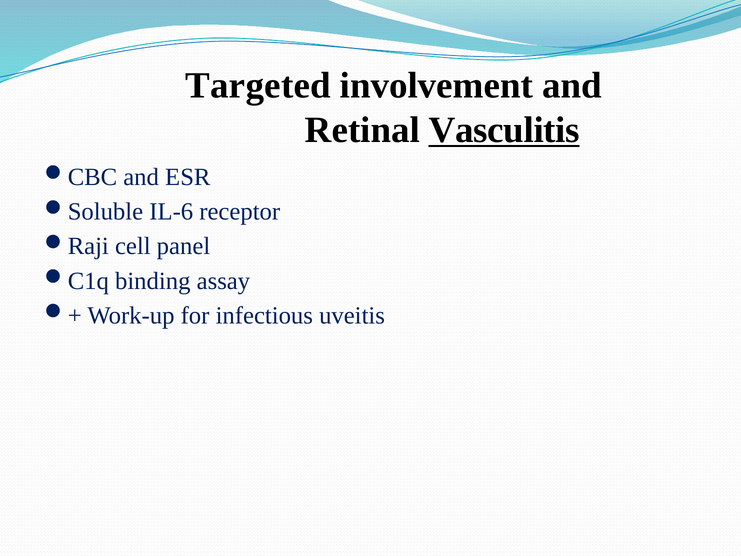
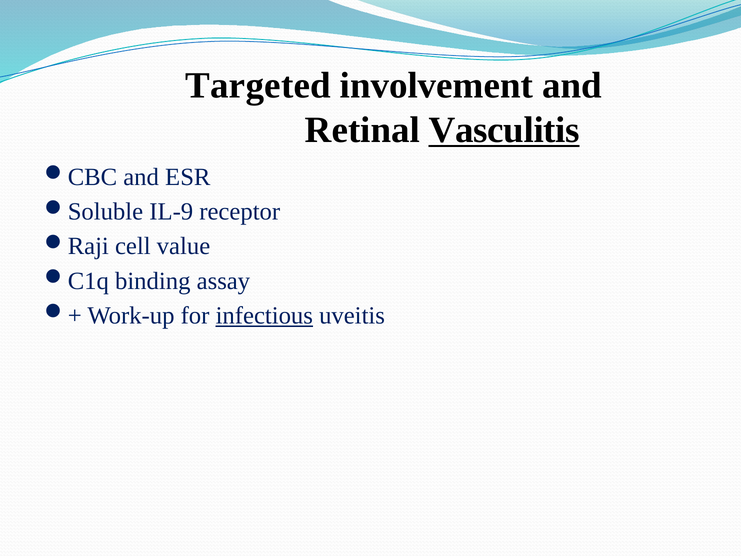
IL-6: IL-6 -> IL-9
panel: panel -> value
infectious underline: none -> present
